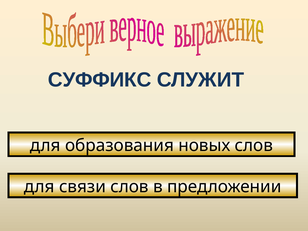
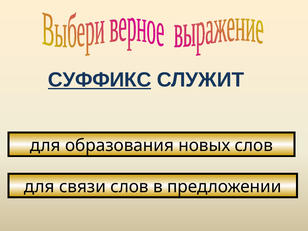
СУФФИКС underline: none -> present
